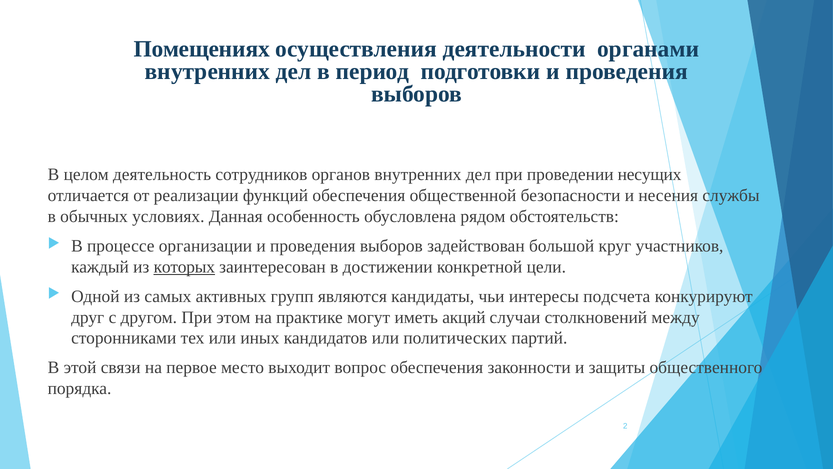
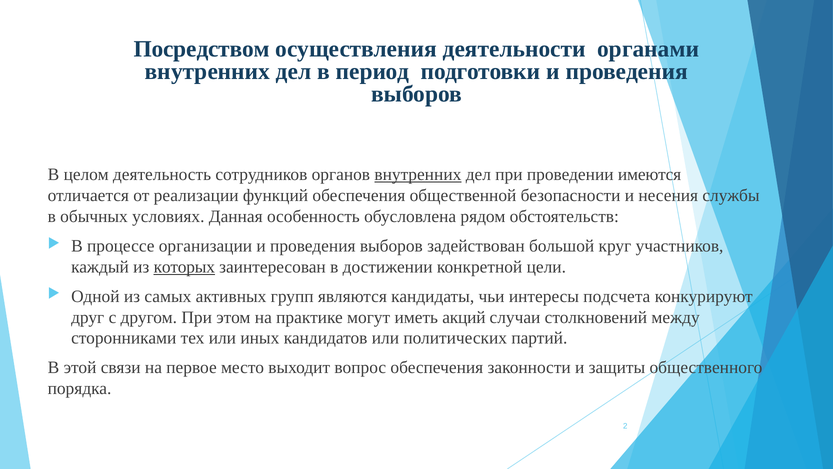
Помещениях: Помещениях -> Посредством
внутренних at (418, 174) underline: none -> present
несущих: несущих -> имеются
